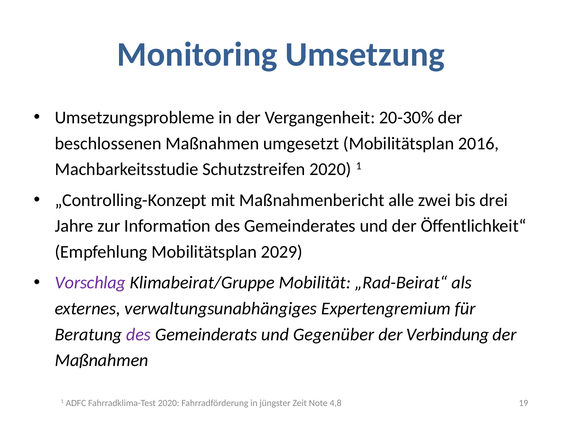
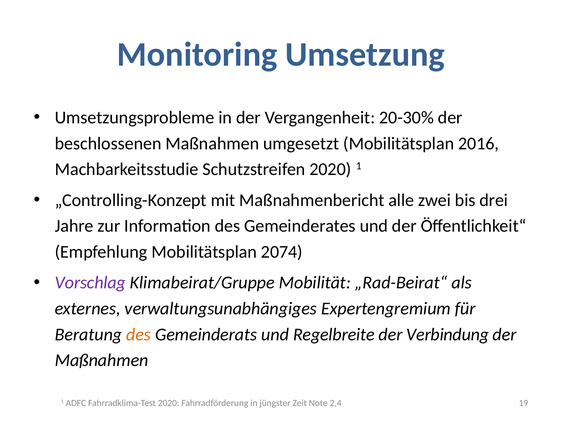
2029: 2029 -> 2074
des at (139, 334) colour: purple -> orange
Gegenüber: Gegenüber -> Regelbreite
4,8: 4,8 -> 2,4
